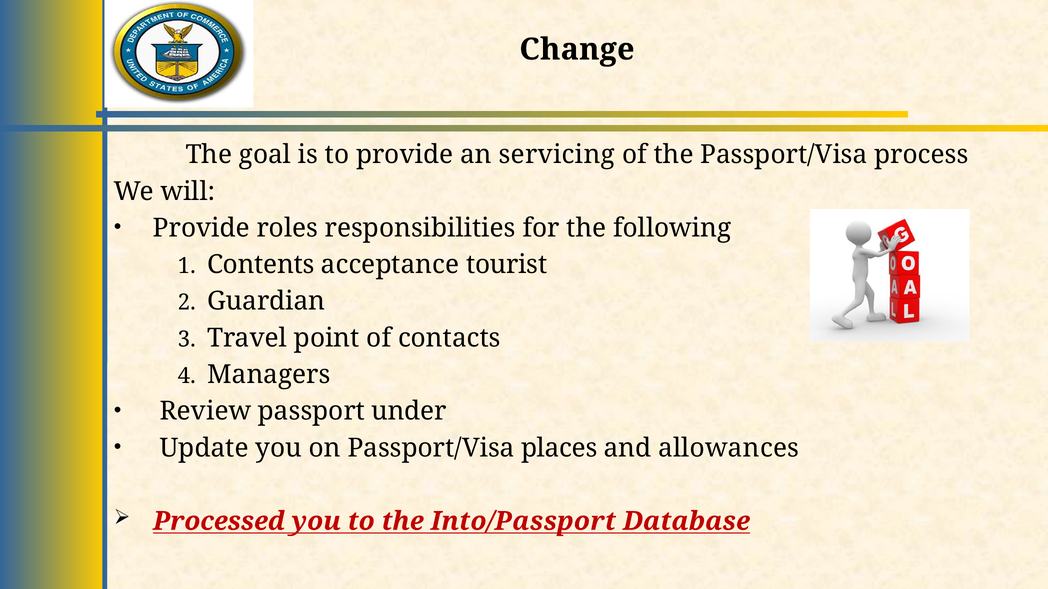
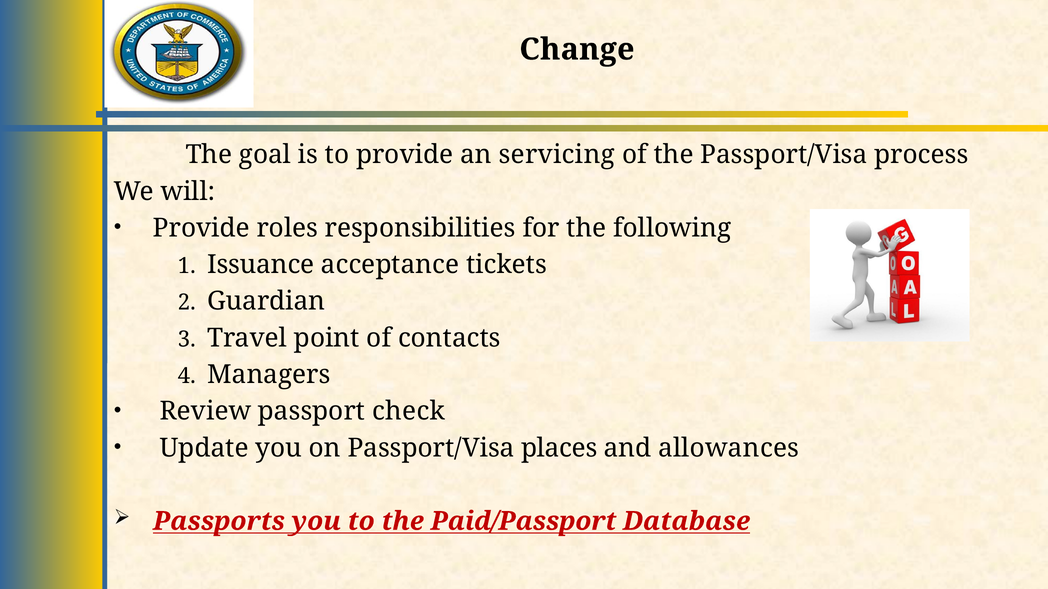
Contents: Contents -> Issuance
tourist: tourist -> tickets
under: under -> check
Processed: Processed -> Passports
Into/Passport: Into/Passport -> Paid/Passport
